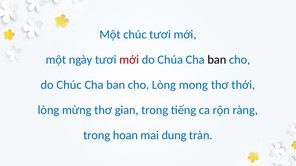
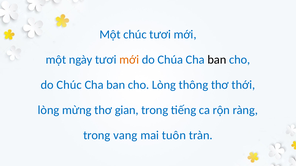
mới at (129, 60) colour: red -> orange
mong: mong -> thông
hoan: hoan -> vang
dung: dung -> tuôn
